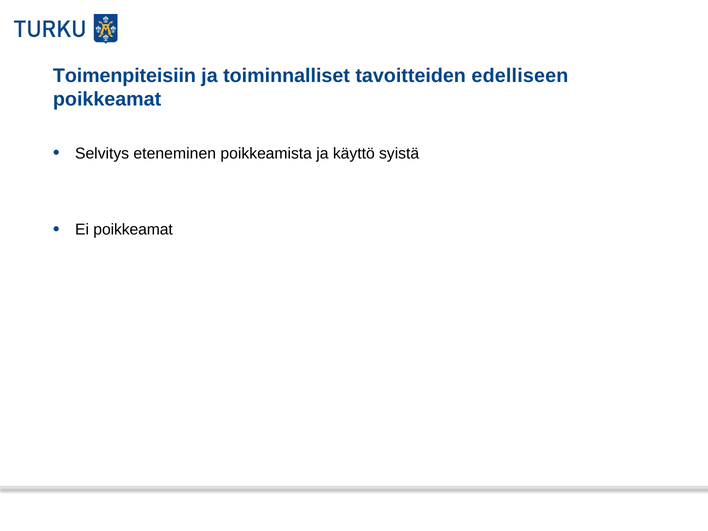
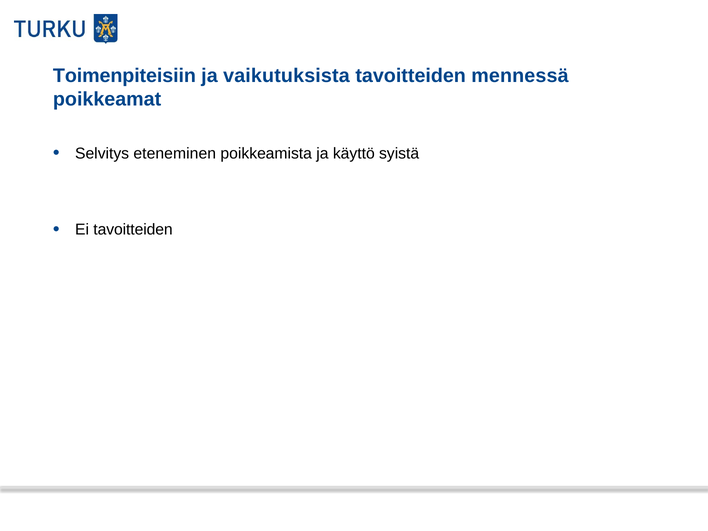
toiminnalliset: toiminnalliset -> vaikutuksista
edelliseen: edelliseen -> mennessä
Ei poikkeamat: poikkeamat -> tavoitteiden
